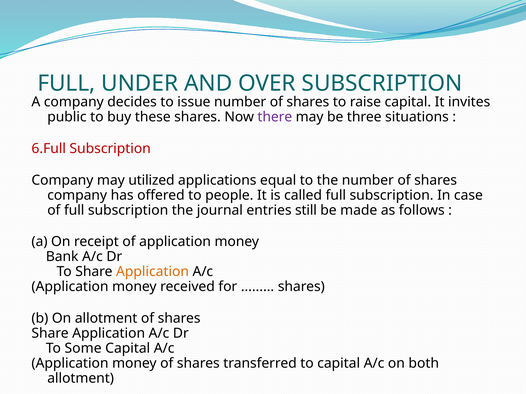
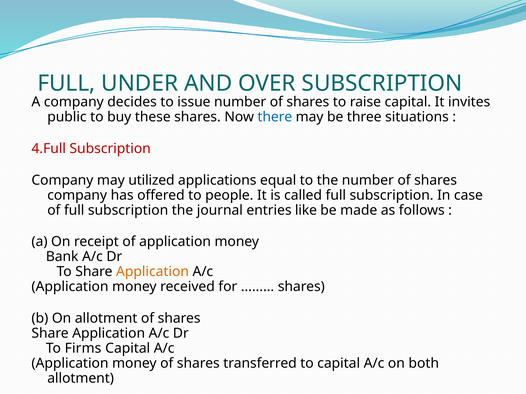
there colour: purple -> blue
6.Full: 6.Full -> 4.Full
still: still -> like
Some: Some -> Firms
